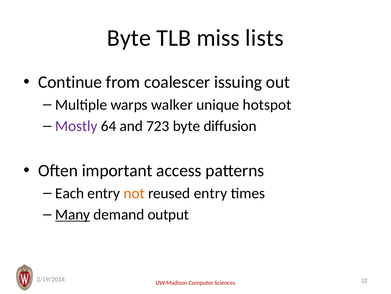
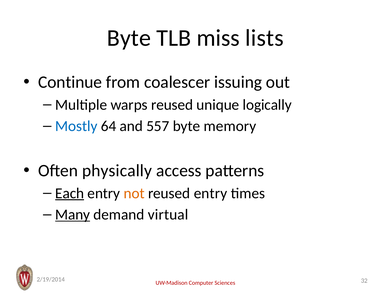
warps walker: walker -> reused
hotspot: hotspot -> logically
Mostly colour: purple -> blue
723: 723 -> 557
diffusion: diffusion -> memory
important: important -> physically
Each underline: none -> present
output: output -> virtual
